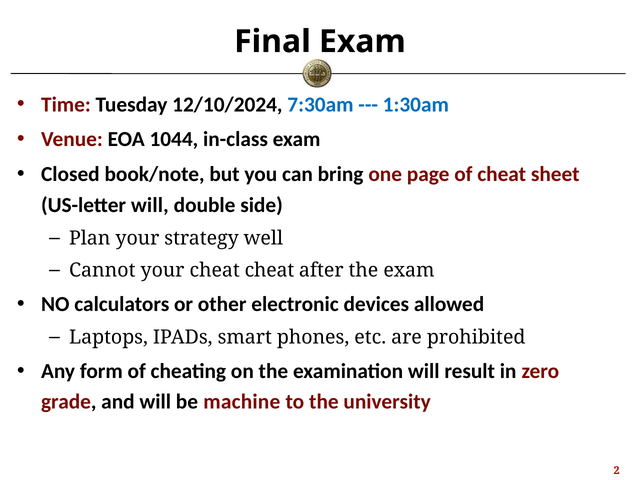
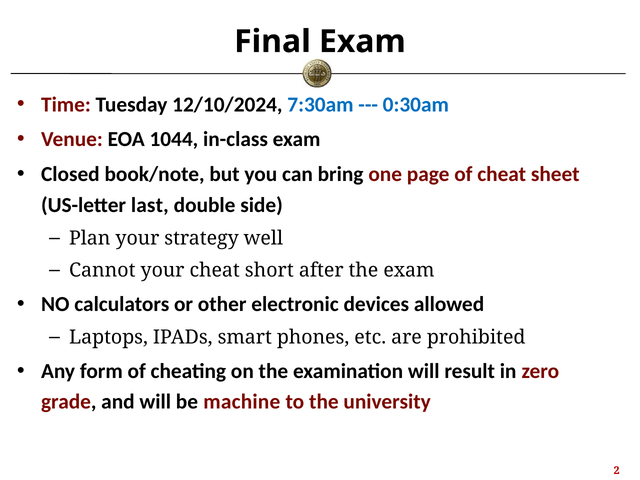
1:30am: 1:30am -> 0:30am
US-letter will: will -> last
cheat cheat: cheat -> short
